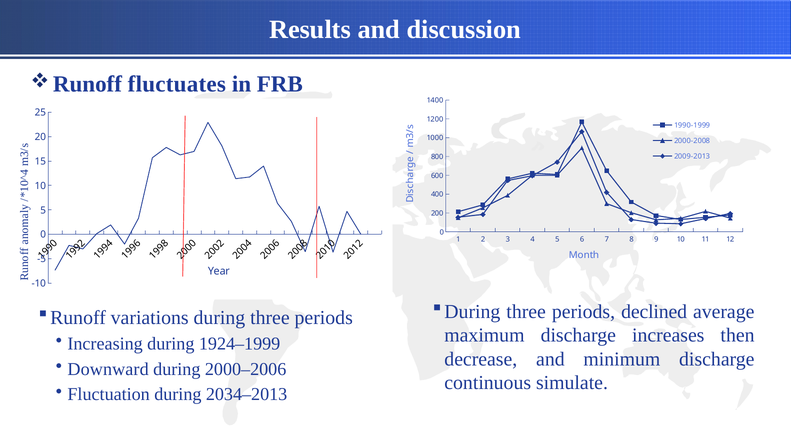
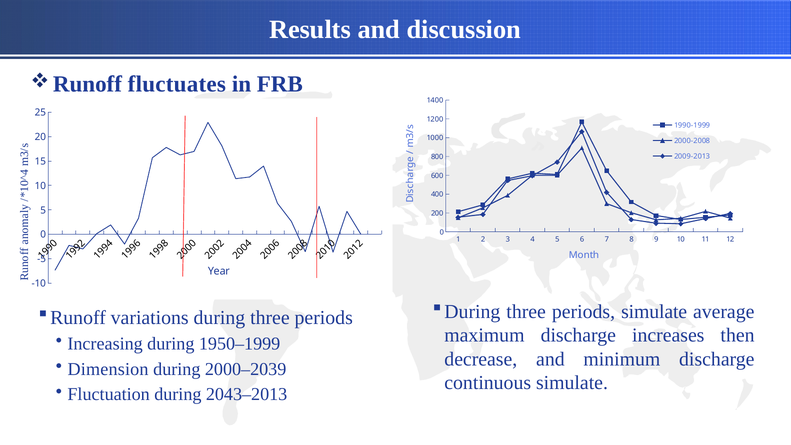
periods declined: declined -> simulate
1924–1999: 1924–1999 -> 1950–1999
Downward: Downward -> Dimension
2000–2006: 2000–2006 -> 2000–2039
2034–2013: 2034–2013 -> 2043–2013
